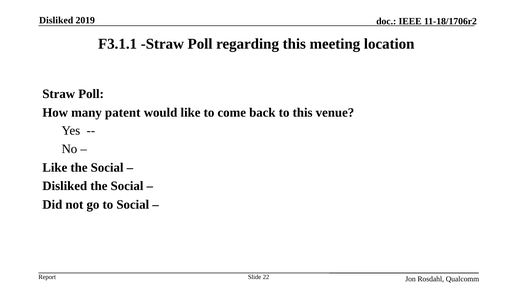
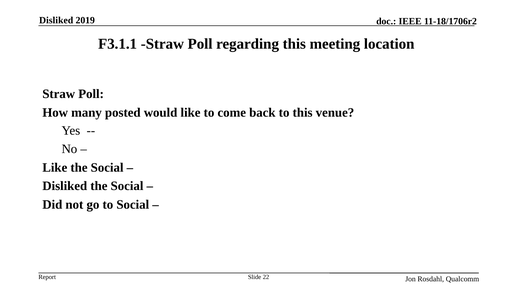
patent: patent -> posted
